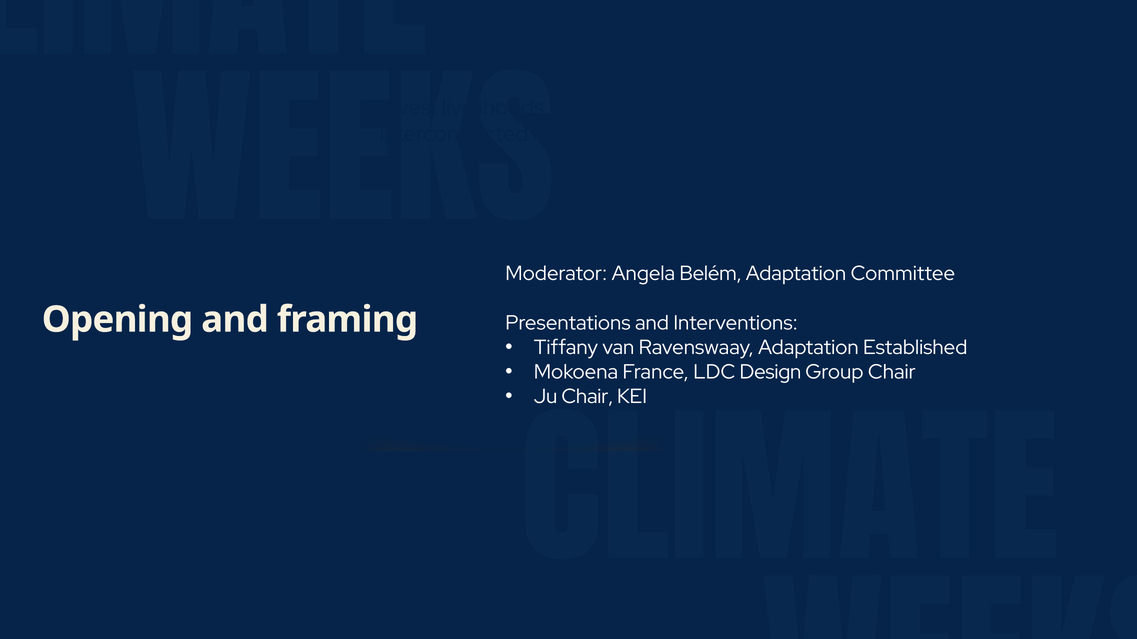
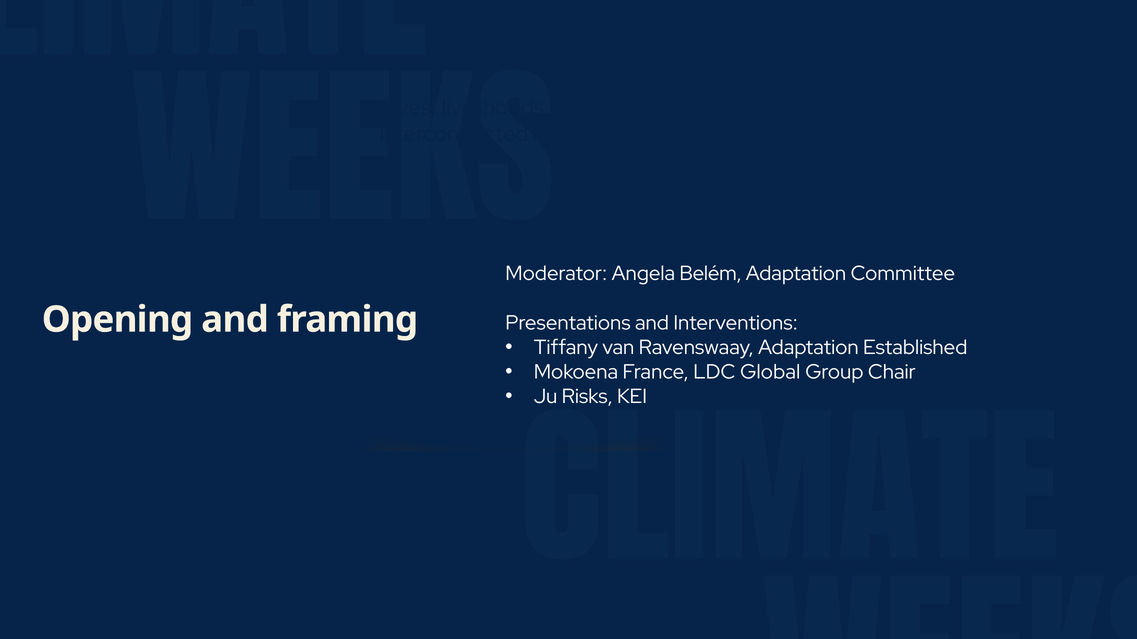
Design: Design -> Global
Ju Chair: Chair -> Risks
